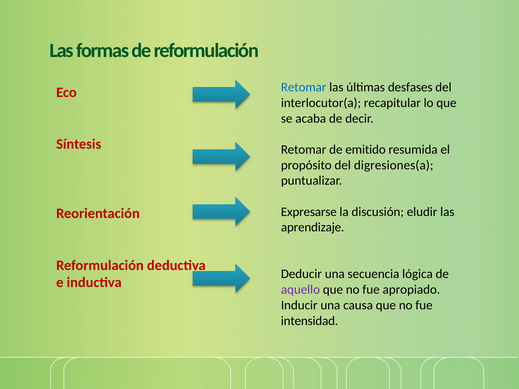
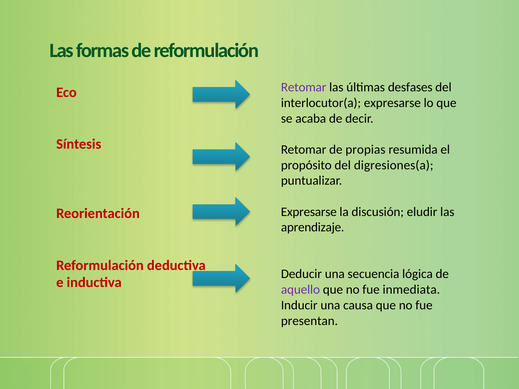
Retomar at (304, 87) colour: blue -> purple
interlocutor(a recapitular: recapitular -> expresarse
emitido: emitido -> propias
apropiado: apropiado -> inmediata
intensidad: intensidad -> presentan
